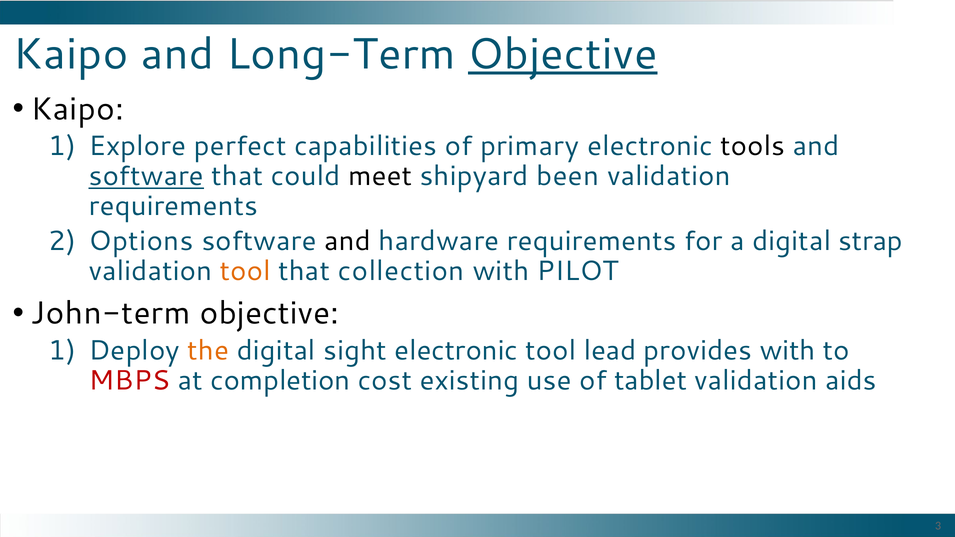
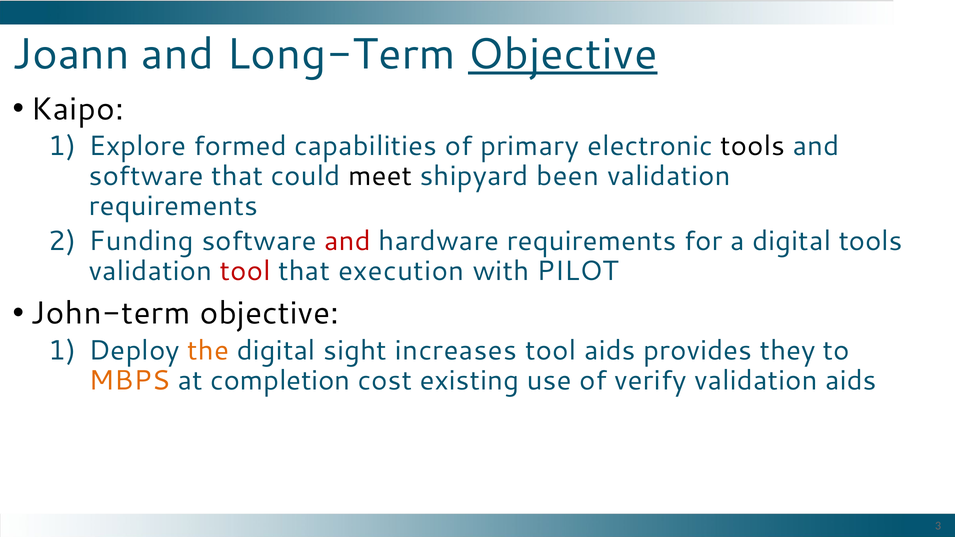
Kaipo at (71, 54): Kaipo -> Joann
perfect: perfect -> formed
software at (146, 176) underline: present -> none
Options: Options -> Funding
and at (348, 241) colour: black -> red
digital strap: strap -> tools
tool at (245, 271) colour: orange -> red
collection: collection -> execution
sight electronic: electronic -> increases
tool lead: lead -> aids
provides with: with -> they
MBPS colour: red -> orange
tablet: tablet -> verify
